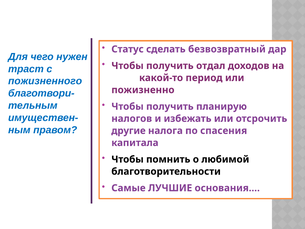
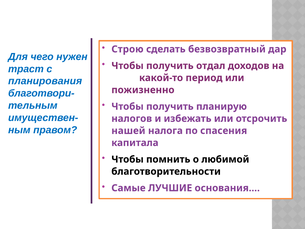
Статус: Статус -> Строю
пожизненного: пожизненного -> планирования
другие: другие -> нашей
